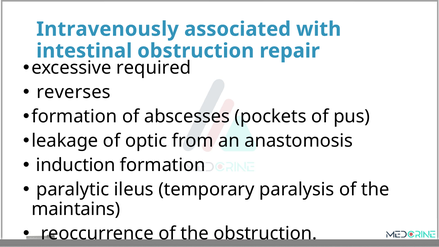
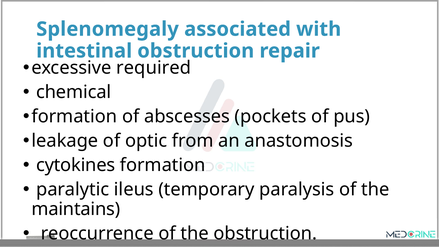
Intravenously: Intravenously -> Splenomegaly
reverses: reverses -> chemical
induction: induction -> cytokines
